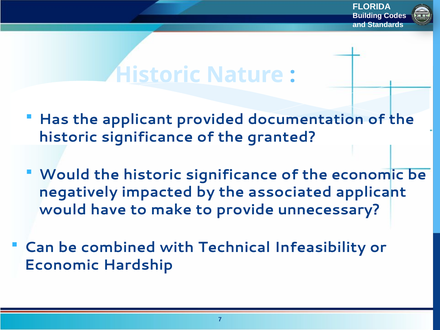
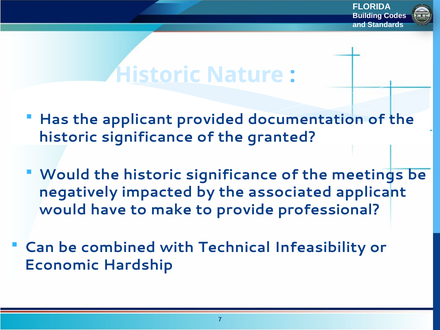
the economic: economic -> meetings
unnecessary: unnecessary -> professional
